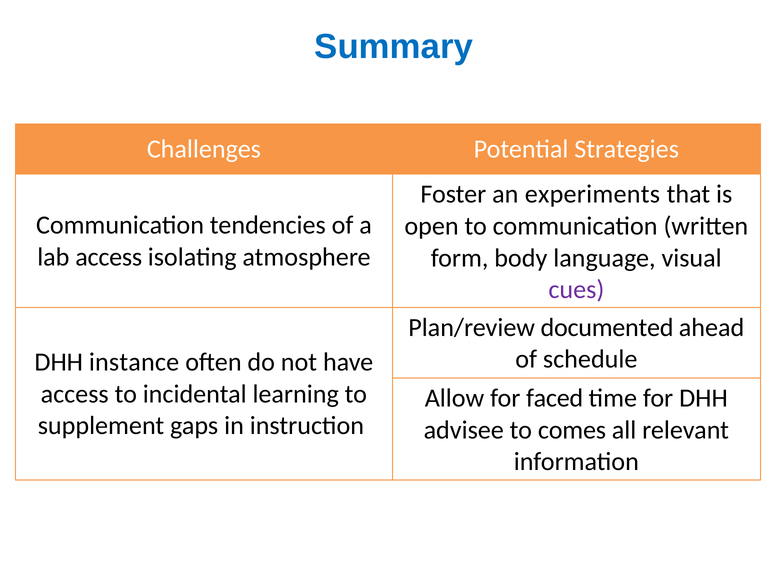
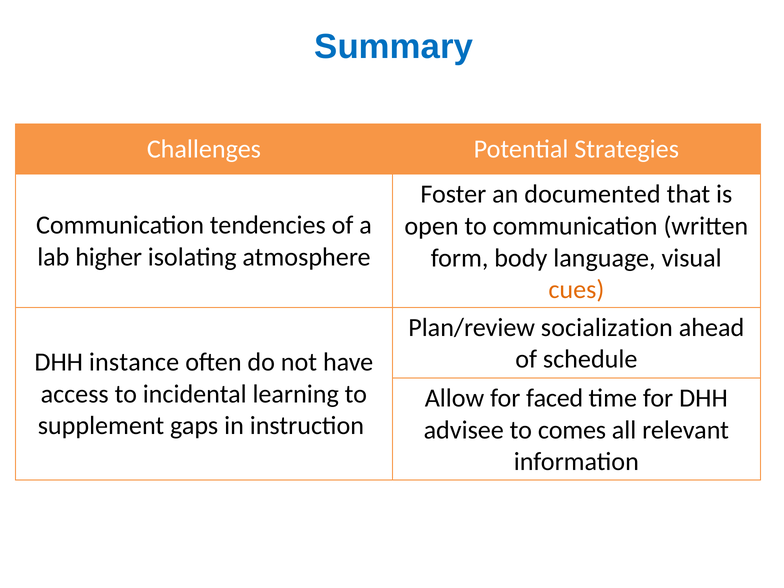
experiments: experiments -> documented
lab access: access -> higher
cues colour: purple -> orange
documented: documented -> socialization
